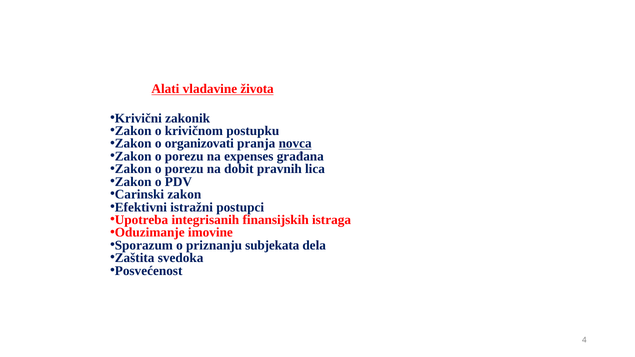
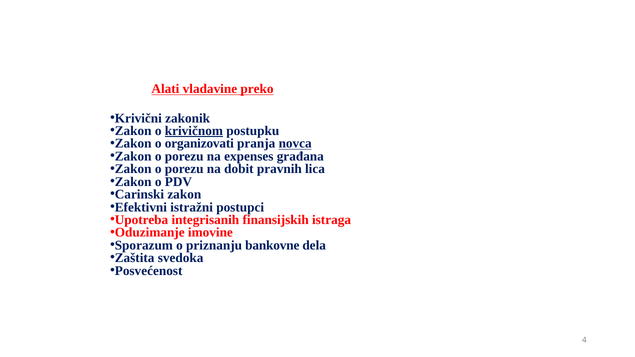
života: života -> preko
krivičnom underline: none -> present
subjekata: subjekata -> bankovne
